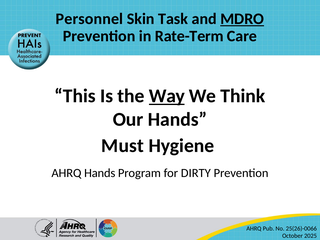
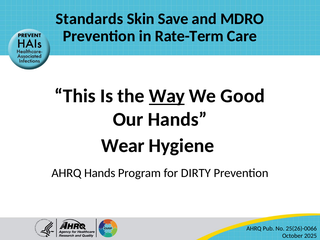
Personnel: Personnel -> Standards
Task: Task -> Save
MDRO at (242, 19) underline: present -> none
Think: Think -> Good
Must: Must -> Wear
